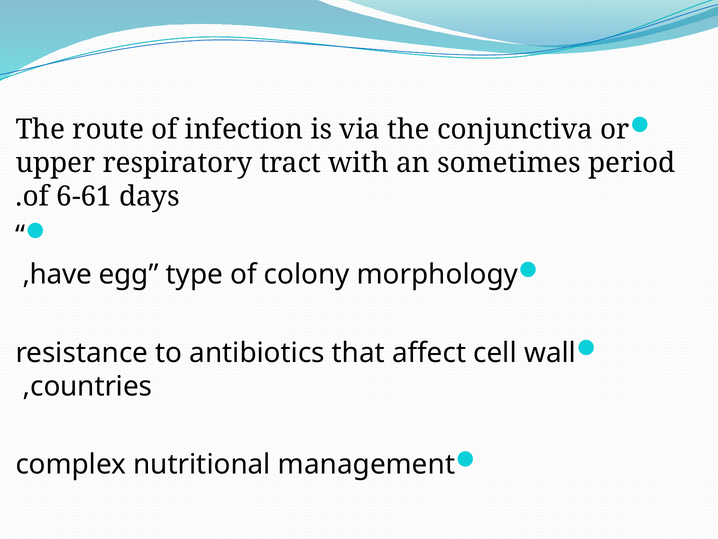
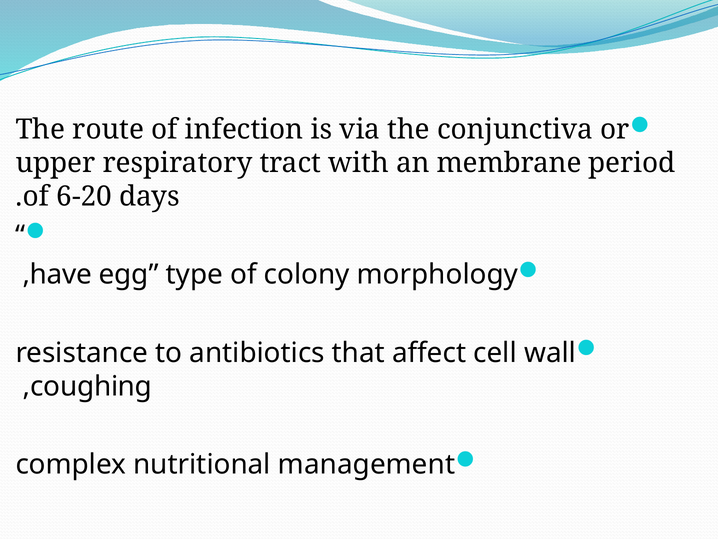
sometimes: sometimes -> membrane
6-61: 6-61 -> 6-20
countries: countries -> coughing
